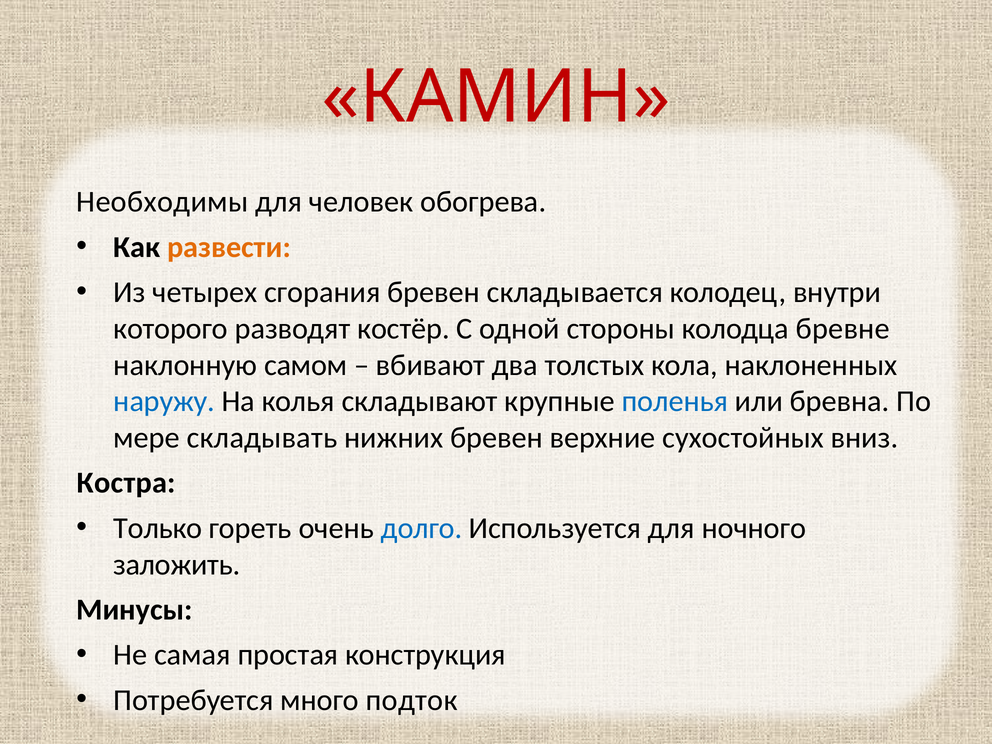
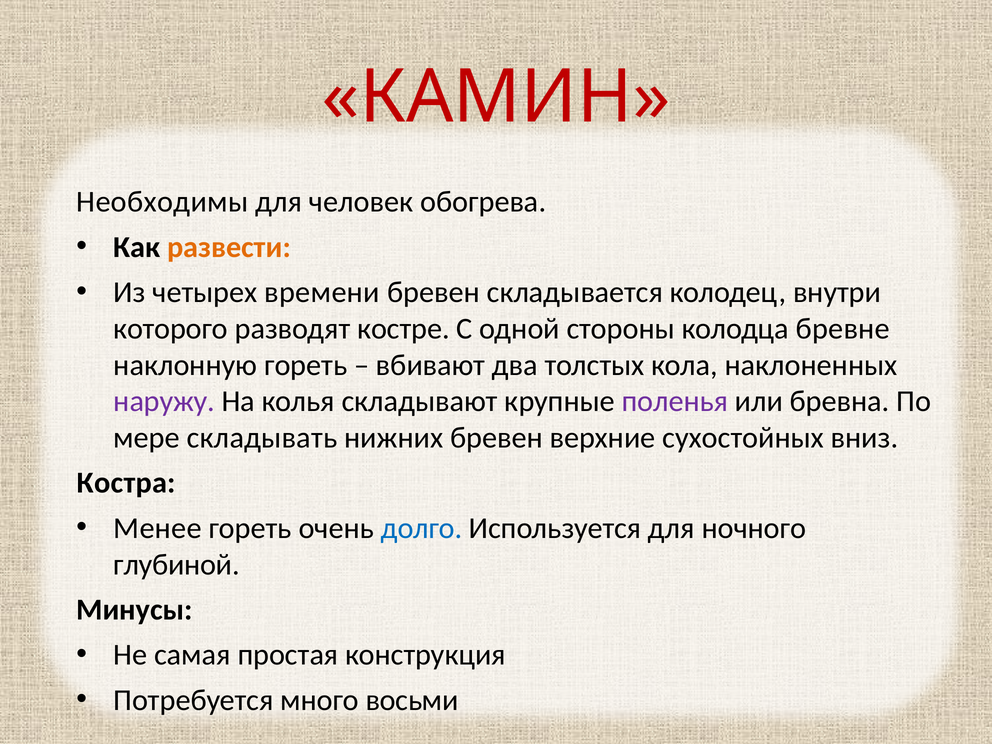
сгорания: сгорания -> времени
костёр: костёр -> костре
наклонную самом: самом -> гореть
наружу colour: blue -> purple
поленья colour: blue -> purple
Только: Только -> Менее
заложить: заложить -> глубиной
подток: подток -> восьми
